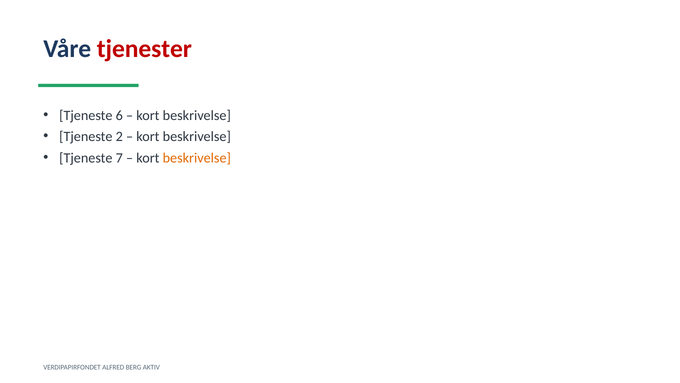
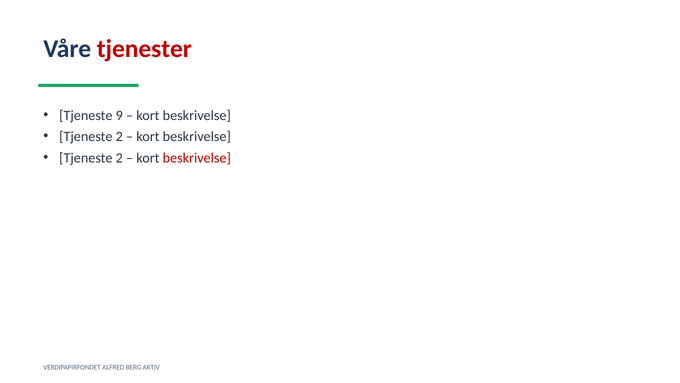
6: 6 -> 9
7 at (119, 158): 7 -> 2
beskrivelse at (197, 158) colour: orange -> red
